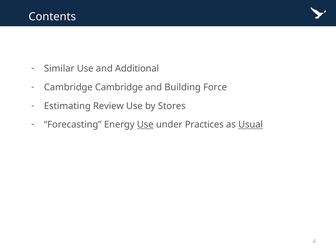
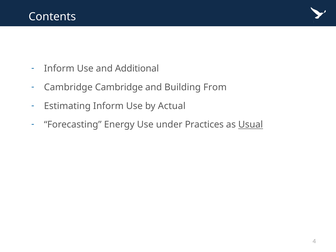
Similar at (59, 69): Similar -> Inform
Force: Force -> From
Estimating Review: Review -> Inform
Stores: Stores -> Actual
Use at (145, 125) underline: present -> none
